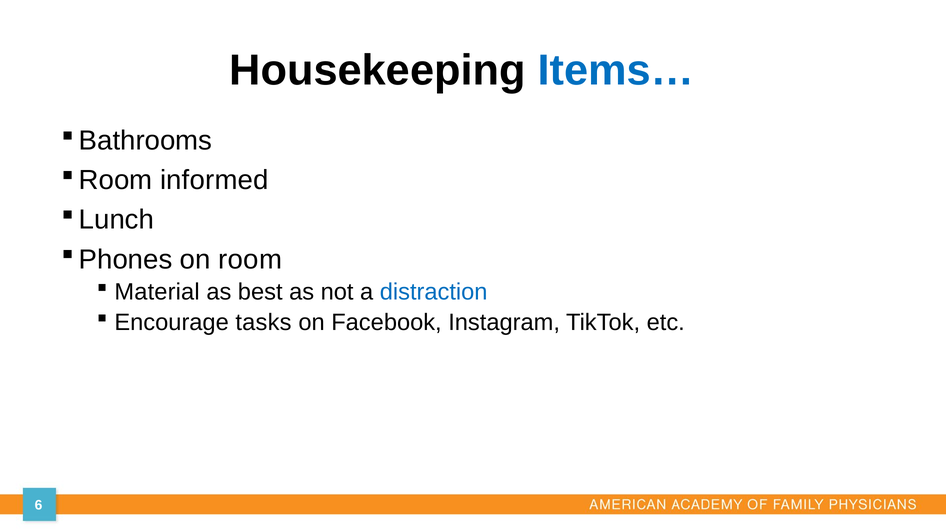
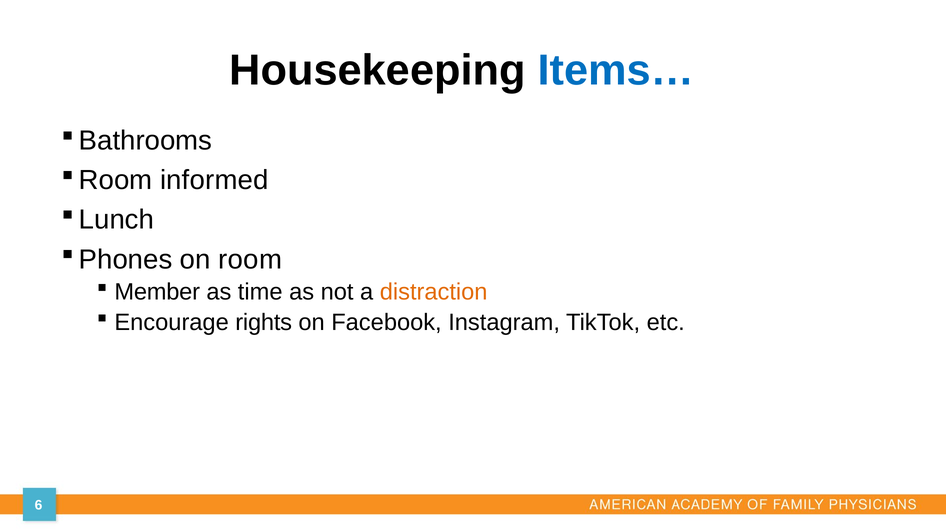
Material: Material -> Member
best: best -> time
distraction colour: blue -> orange
tasks: tasks -> rights
